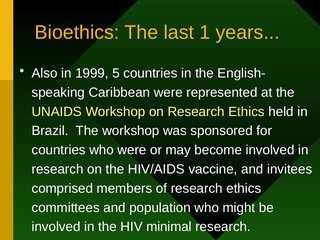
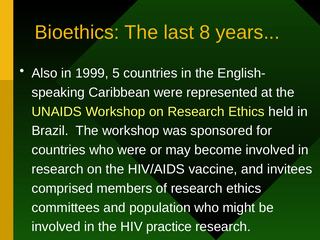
1: 1 -> 8
minimal: minimal -> practice
